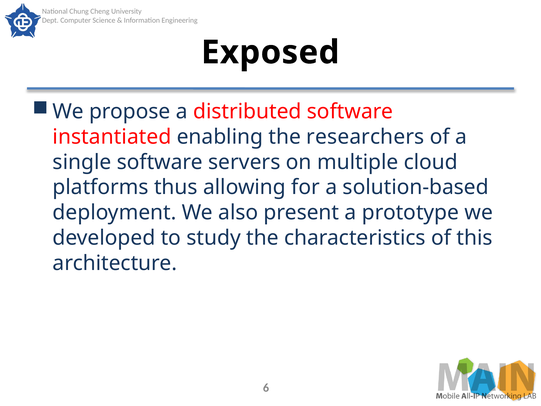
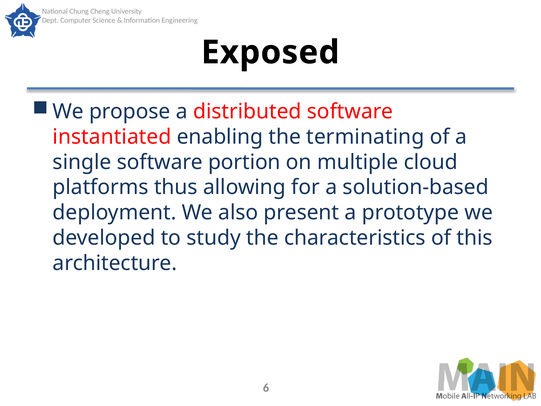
researchers: researchers -> terminating
servers: servers -> portion
